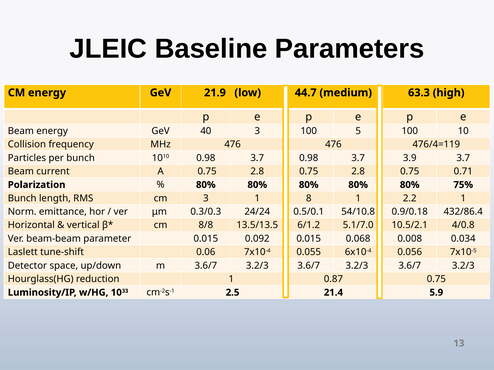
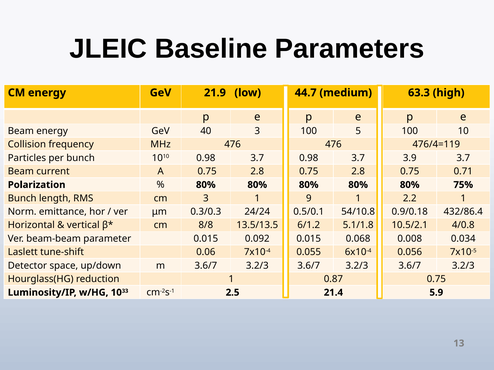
8: 8 -> 9
5.1/7.0: 5.1/7.0 -> 5.1/1.8
